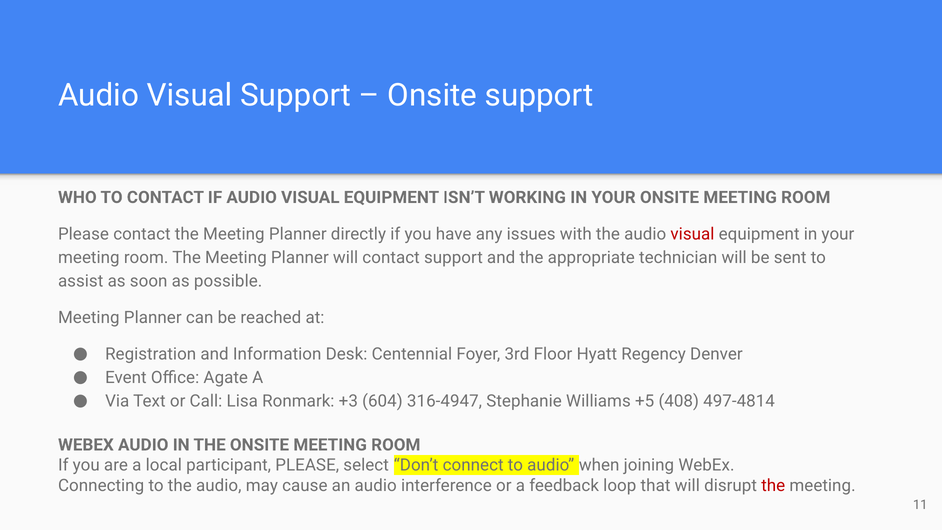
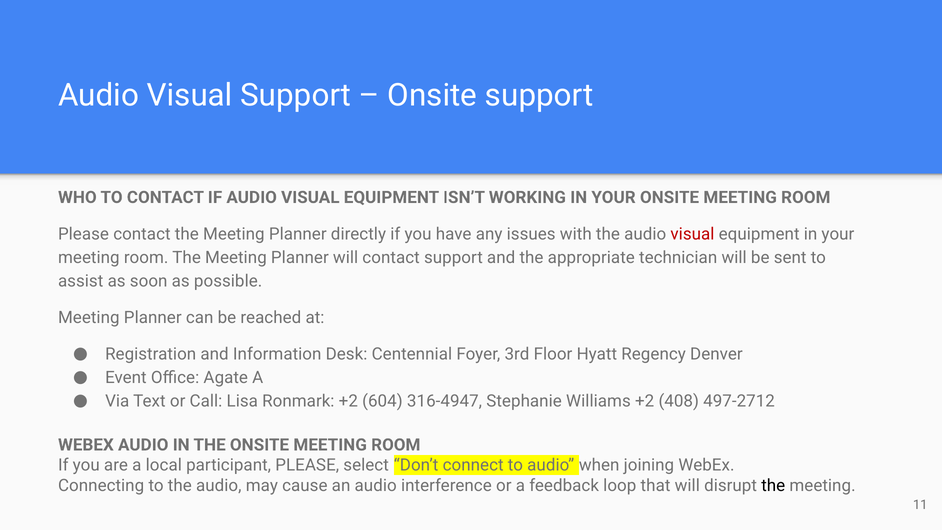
Ronmark +3: +3 -> +2
Williams +5: +5 -> +2
497-4814: 497-4814 -> 497-2712
the at (773, 486) colour: red -> black
